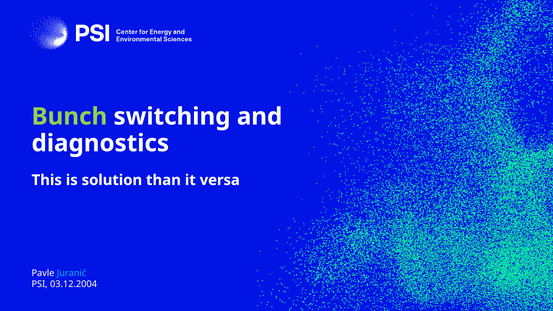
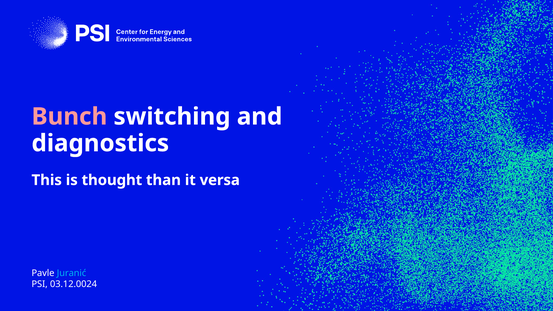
Bunch colour: light green -> pink
solution: solution -> thought
03.12.2004: 03.12.2004 -> 03.12.0024
